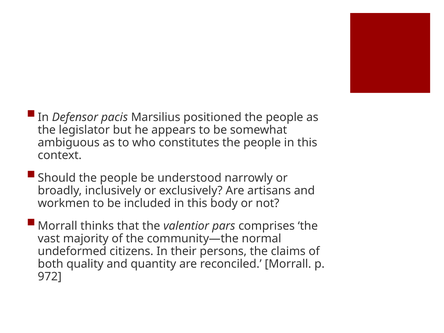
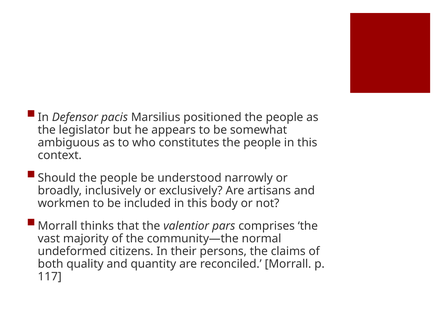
972: 972 -> 117
